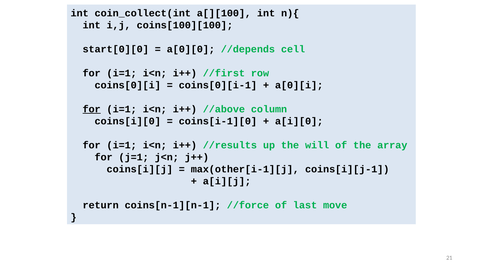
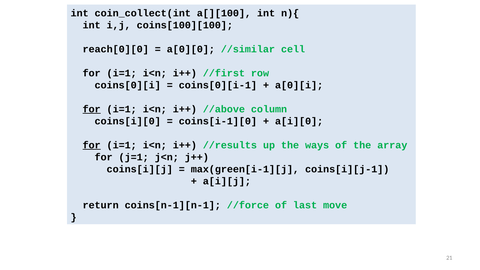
start[0][0: start[0][0 -> reach[0][0
//depends: //depends -> //similar
for at (92, 145) underline: none -> present
will: will -> ways
max(other[i-1][j: max(other[i-1][j -> max(green[i-1][j
